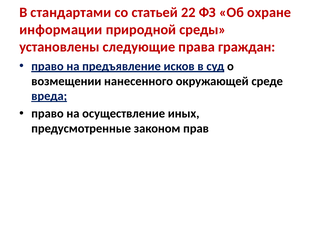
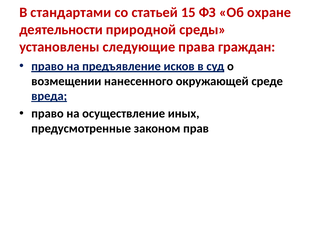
22: 22 -> 15
информации: информации -> деятельности
